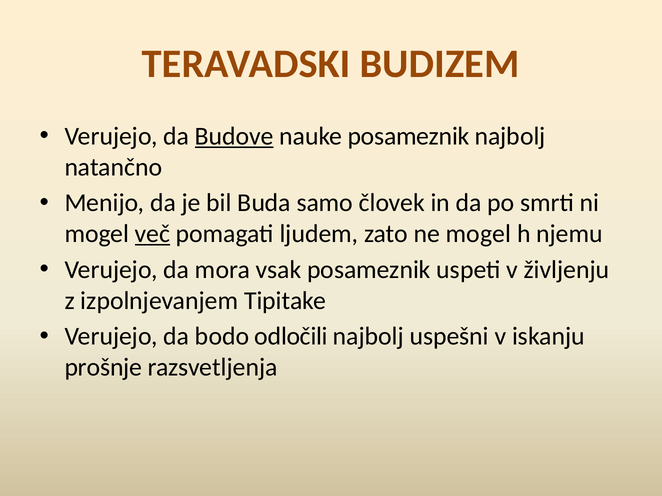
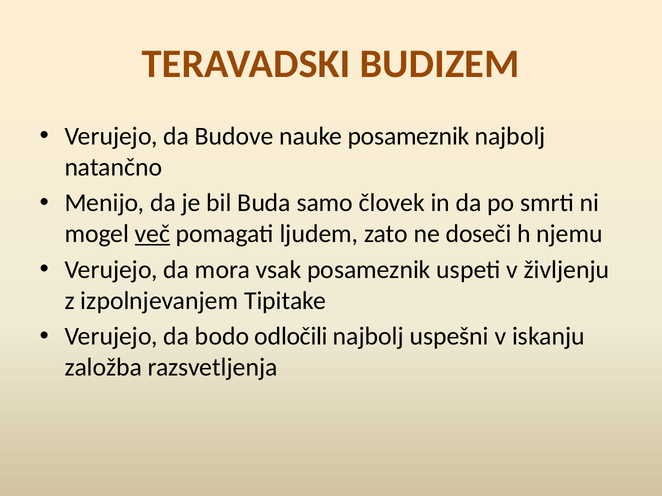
Budove underline: present -> none
ne mogel: mogel -> doseči
prošnje: prošnje -> založba
